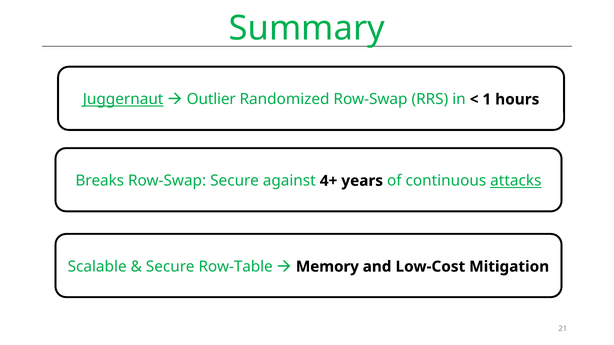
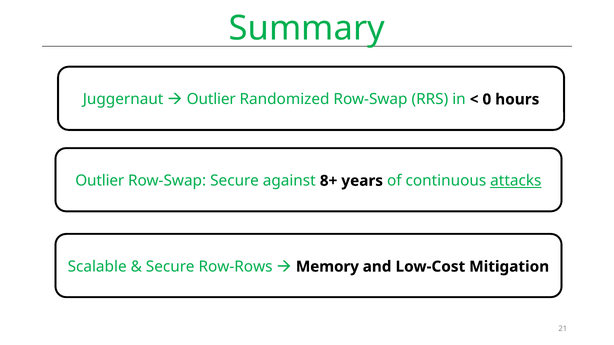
Juggernaut underline: present -> none
1: 1 -> 0
Breaks at (100, 181): Breaks -> Outlier
4+: 4+ -> 8+
Row-Table: Row-Table -> Row-Rows
